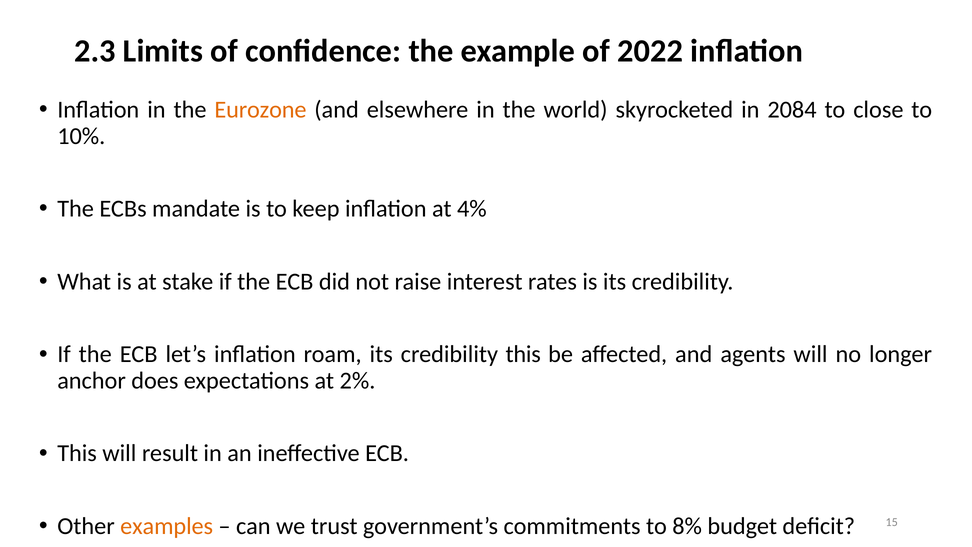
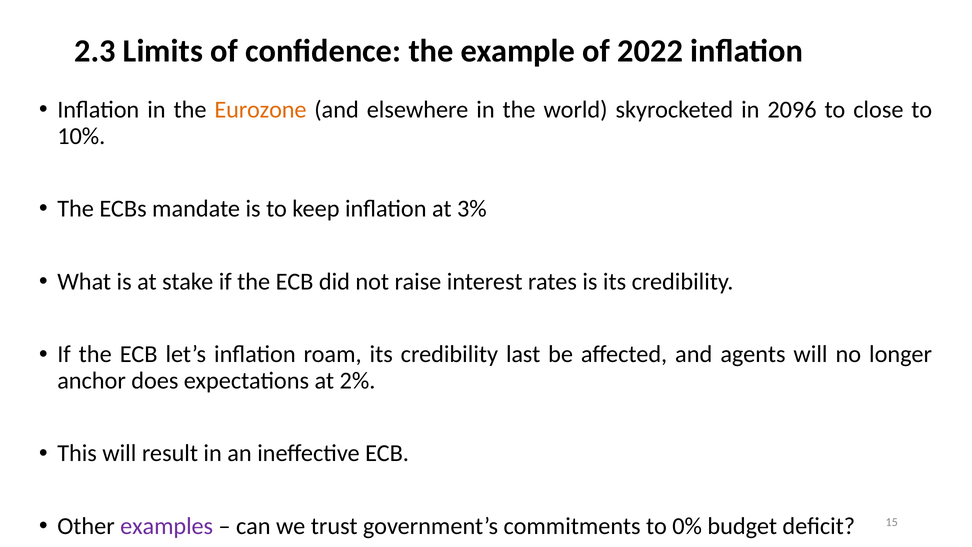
2084: 2084 -> 2096
4%: 4% -> 3%
credibility this: this -> last
examples colour: orange -> purple
8%: 8% -> 0%
